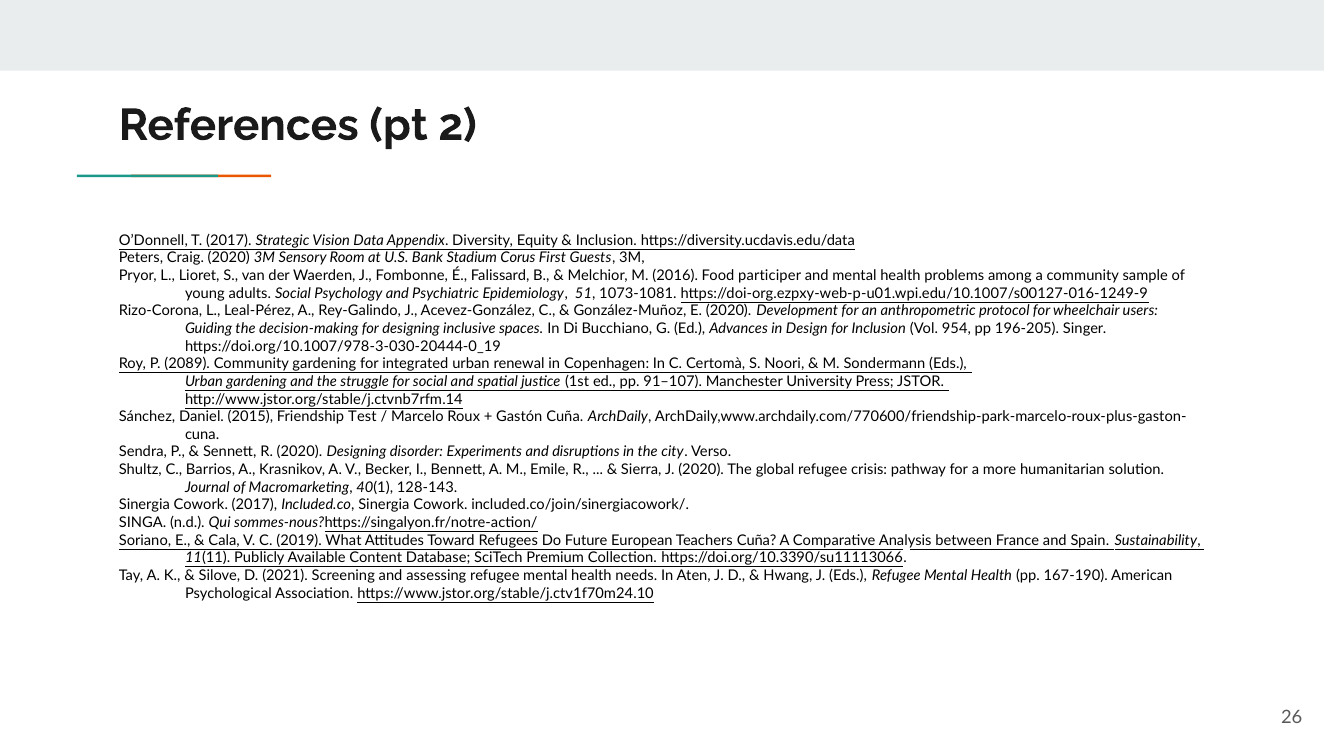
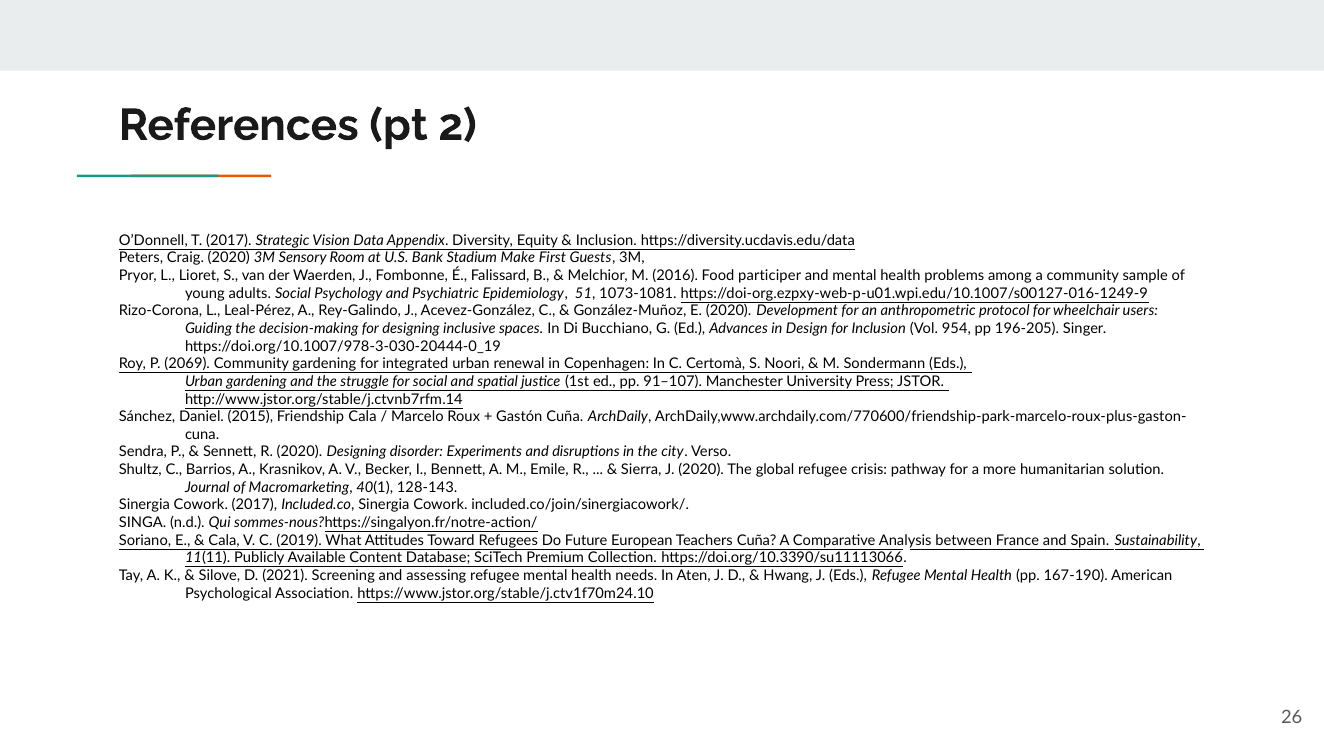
Corus: Corus -> Make
2089: 2089 -> 2069
Friendship Test: Test -> Cala
